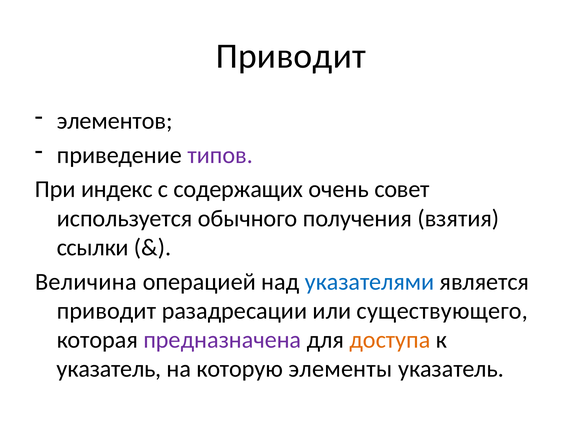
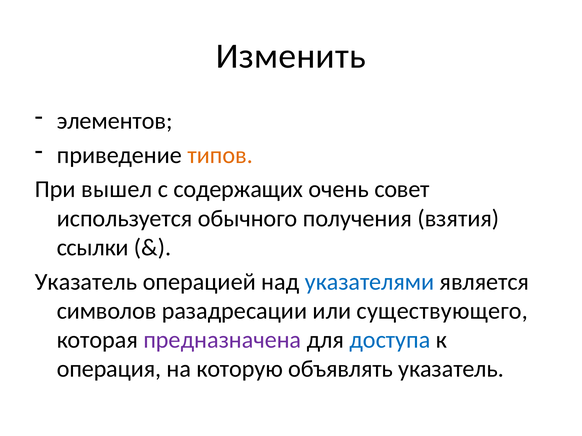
Приводит at (291, 56): Приводит -> Изменить
типов colour: purple -> orange
индекс: индекс -> вышел
Величина at (86, 282): Величина -> Указатель
приводит at (106, 311): приводит -> символов
доступа colour: orange -> blue
указатель at (109, 369): указатель -> операция
элементы: элементы -> объявлять
